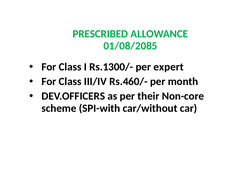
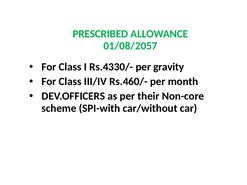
01/08/2085: 01/08/2085 -> 01/08/2057
Rs.1300/-: Rs.1300/- -> Rs.4330/-
expert: expert -> gravity
